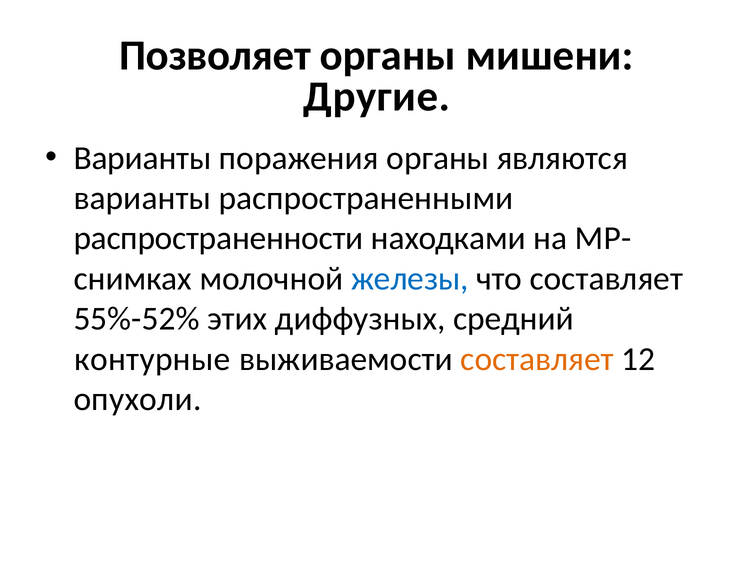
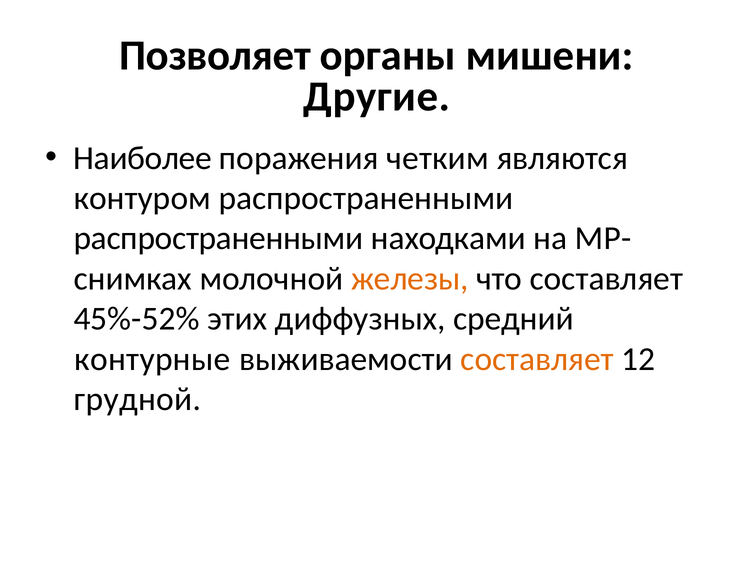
Варианты at (143, 158): Варианты -> Наиболее
поражения органы: органы -> четким
варианты at (142, 198): варианты -> контуром
распространенности at (218, 239): распространенности -> распространенными
железы colour: blue -> orange
55%-52%: 55%-52% -> 45%-52%
опухоли: опухоли -> грудной
